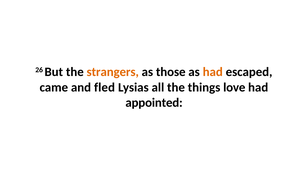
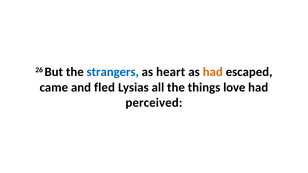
strangers colour: orange -> blue
those: those -> heart
appointed: appointed -> perceived
